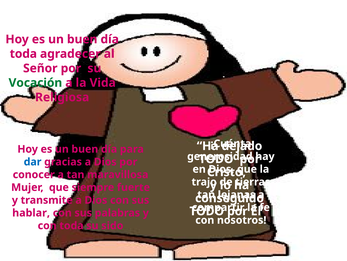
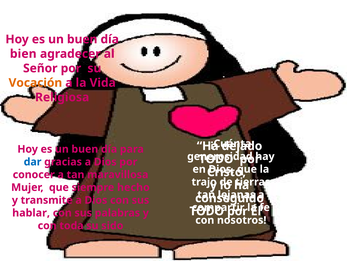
toda at (23, 54): toda -> bien
Vocación colour: green -> orange
fuerte: fuerte -> hecho
